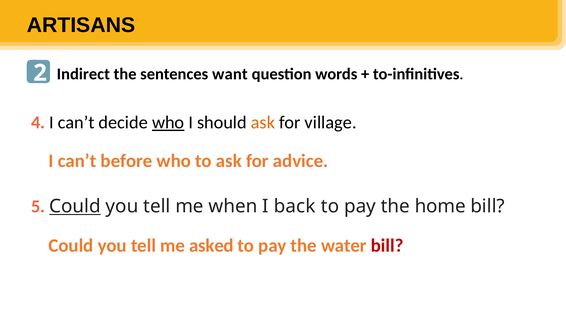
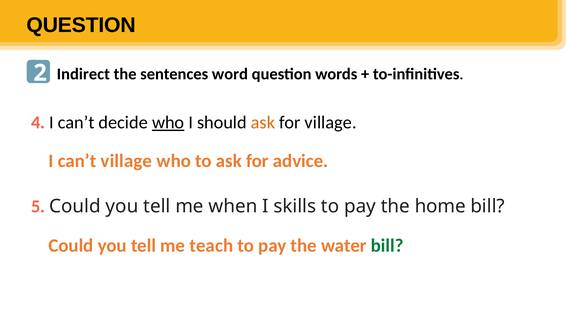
ARTISANS at (81, 25): ARTISANS -> QUESTION
want: want -> word
can’t before: before -> village
Could at (75, 207) underline: present -> none
back: back -> skills
asked: asked -> teach
bill at (387, 246) colour: red -> green
